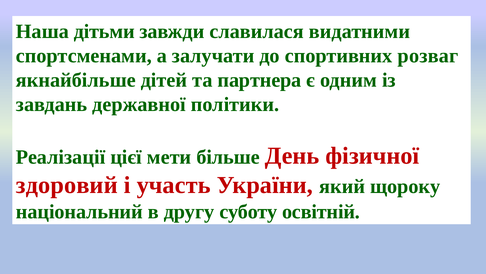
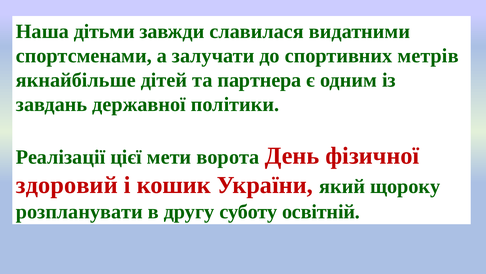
розваг: розваг -> метрів
більше: більше -> ворота
участь: участь -> кошик
національний: національний -> розпланувати
